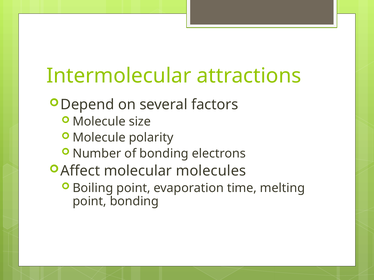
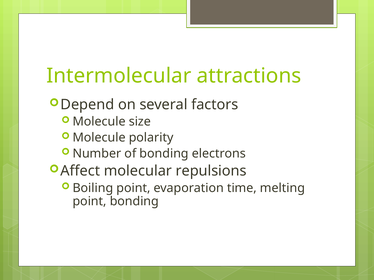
molecules: molecules -> repulsions
